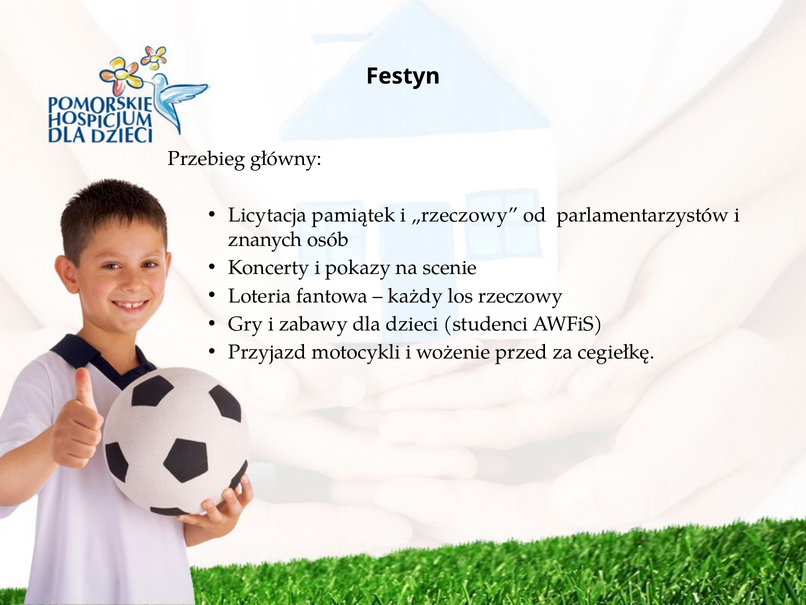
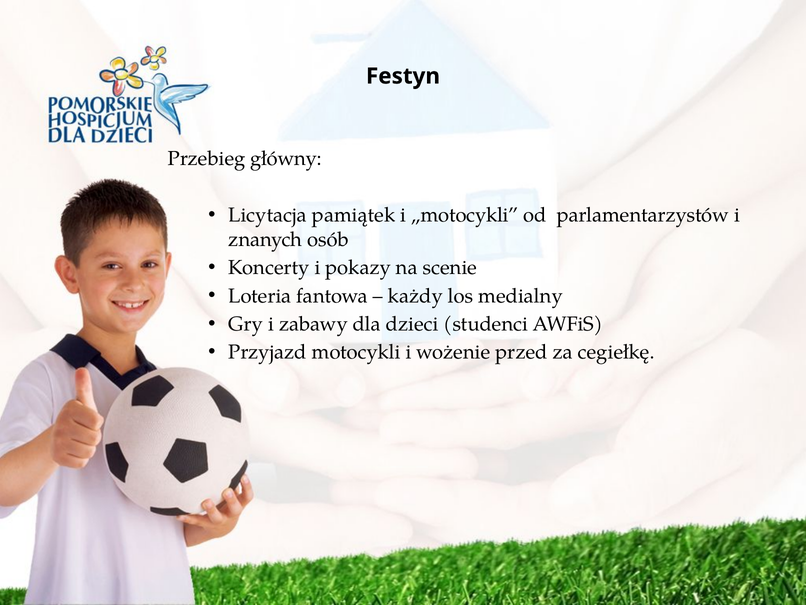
„rzeczowy: „rzeczowy -> „motocykli
rzeczowy: rzeczowy -> medialny
